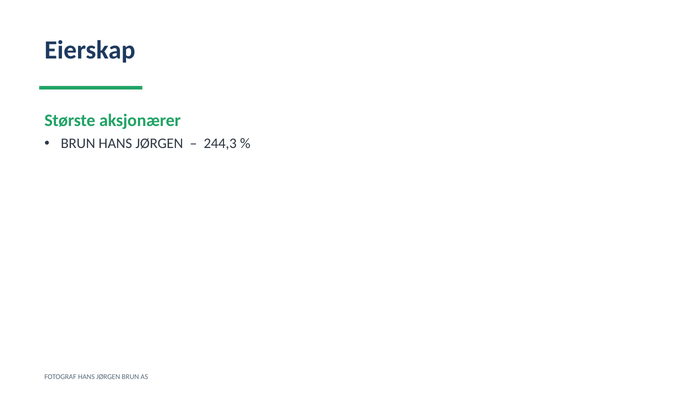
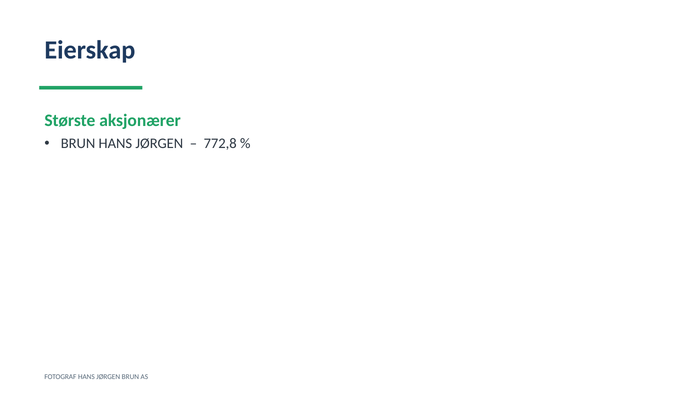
244,3: 244,3 -> 772,8
